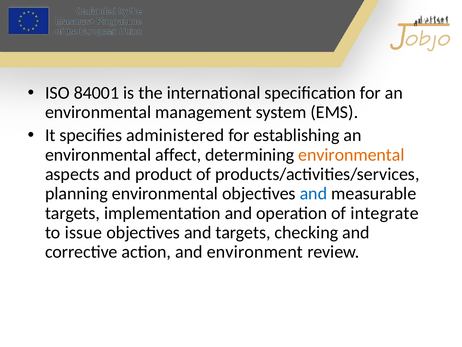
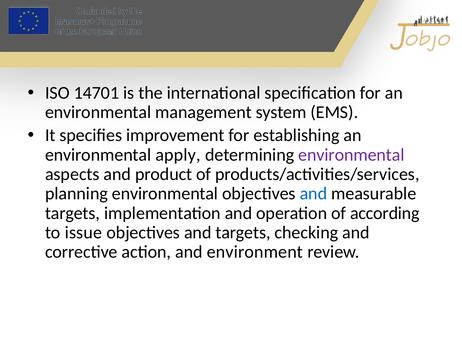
84001: 84001 -> 14701
administered: administered -> improvement
affect: affect -> apply
environmental at (351, 155) colour: orange -> purple
integrate: integrate -> according
